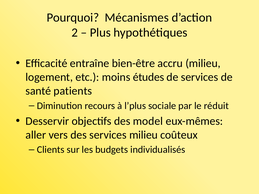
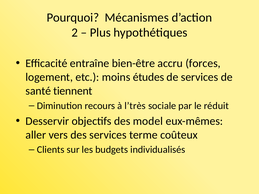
accru milieu: milieu -> forces
patients: patients -> tiennent
l’plus: l’plus -> l’très
services milieu: milieu -> terme
